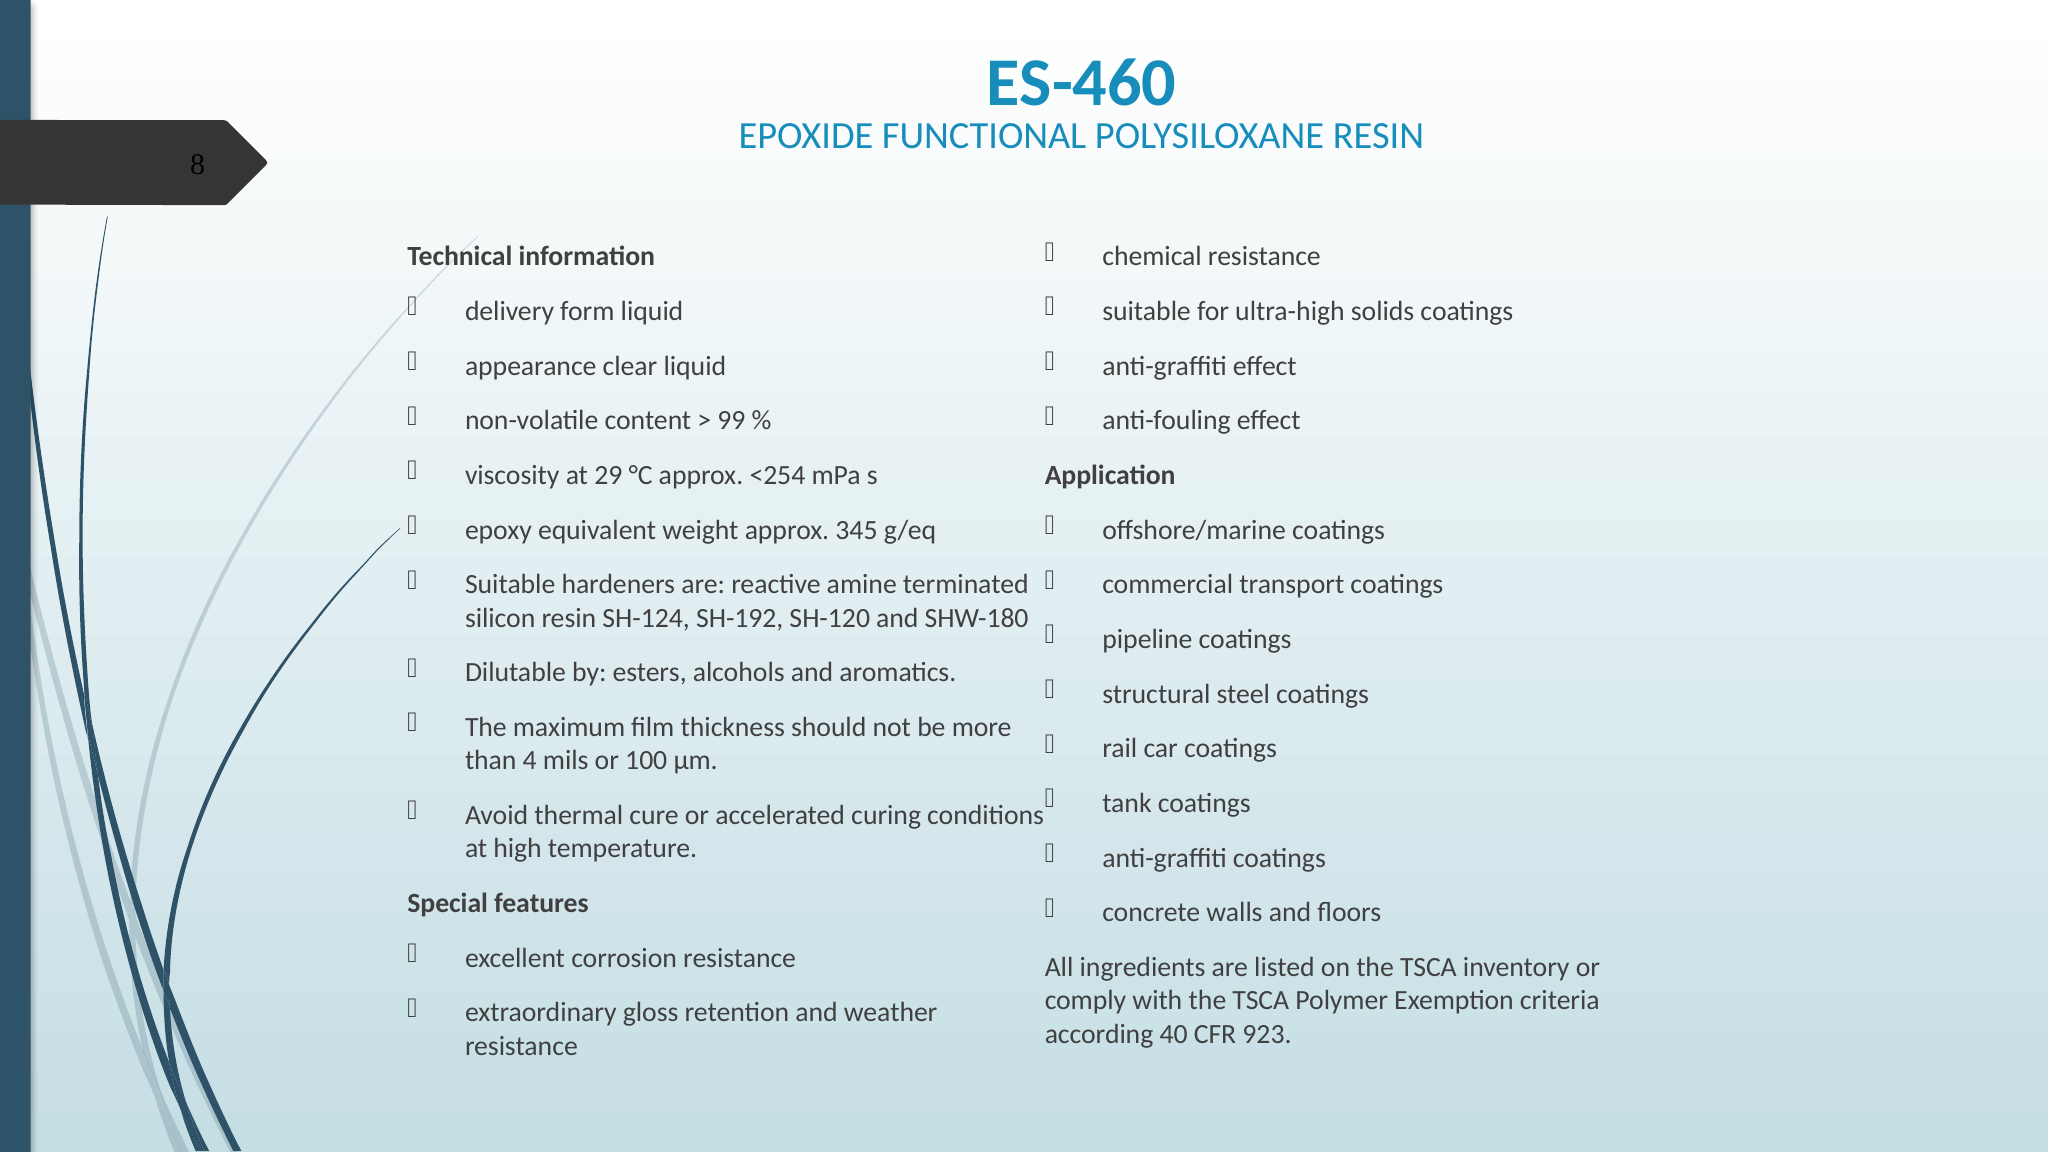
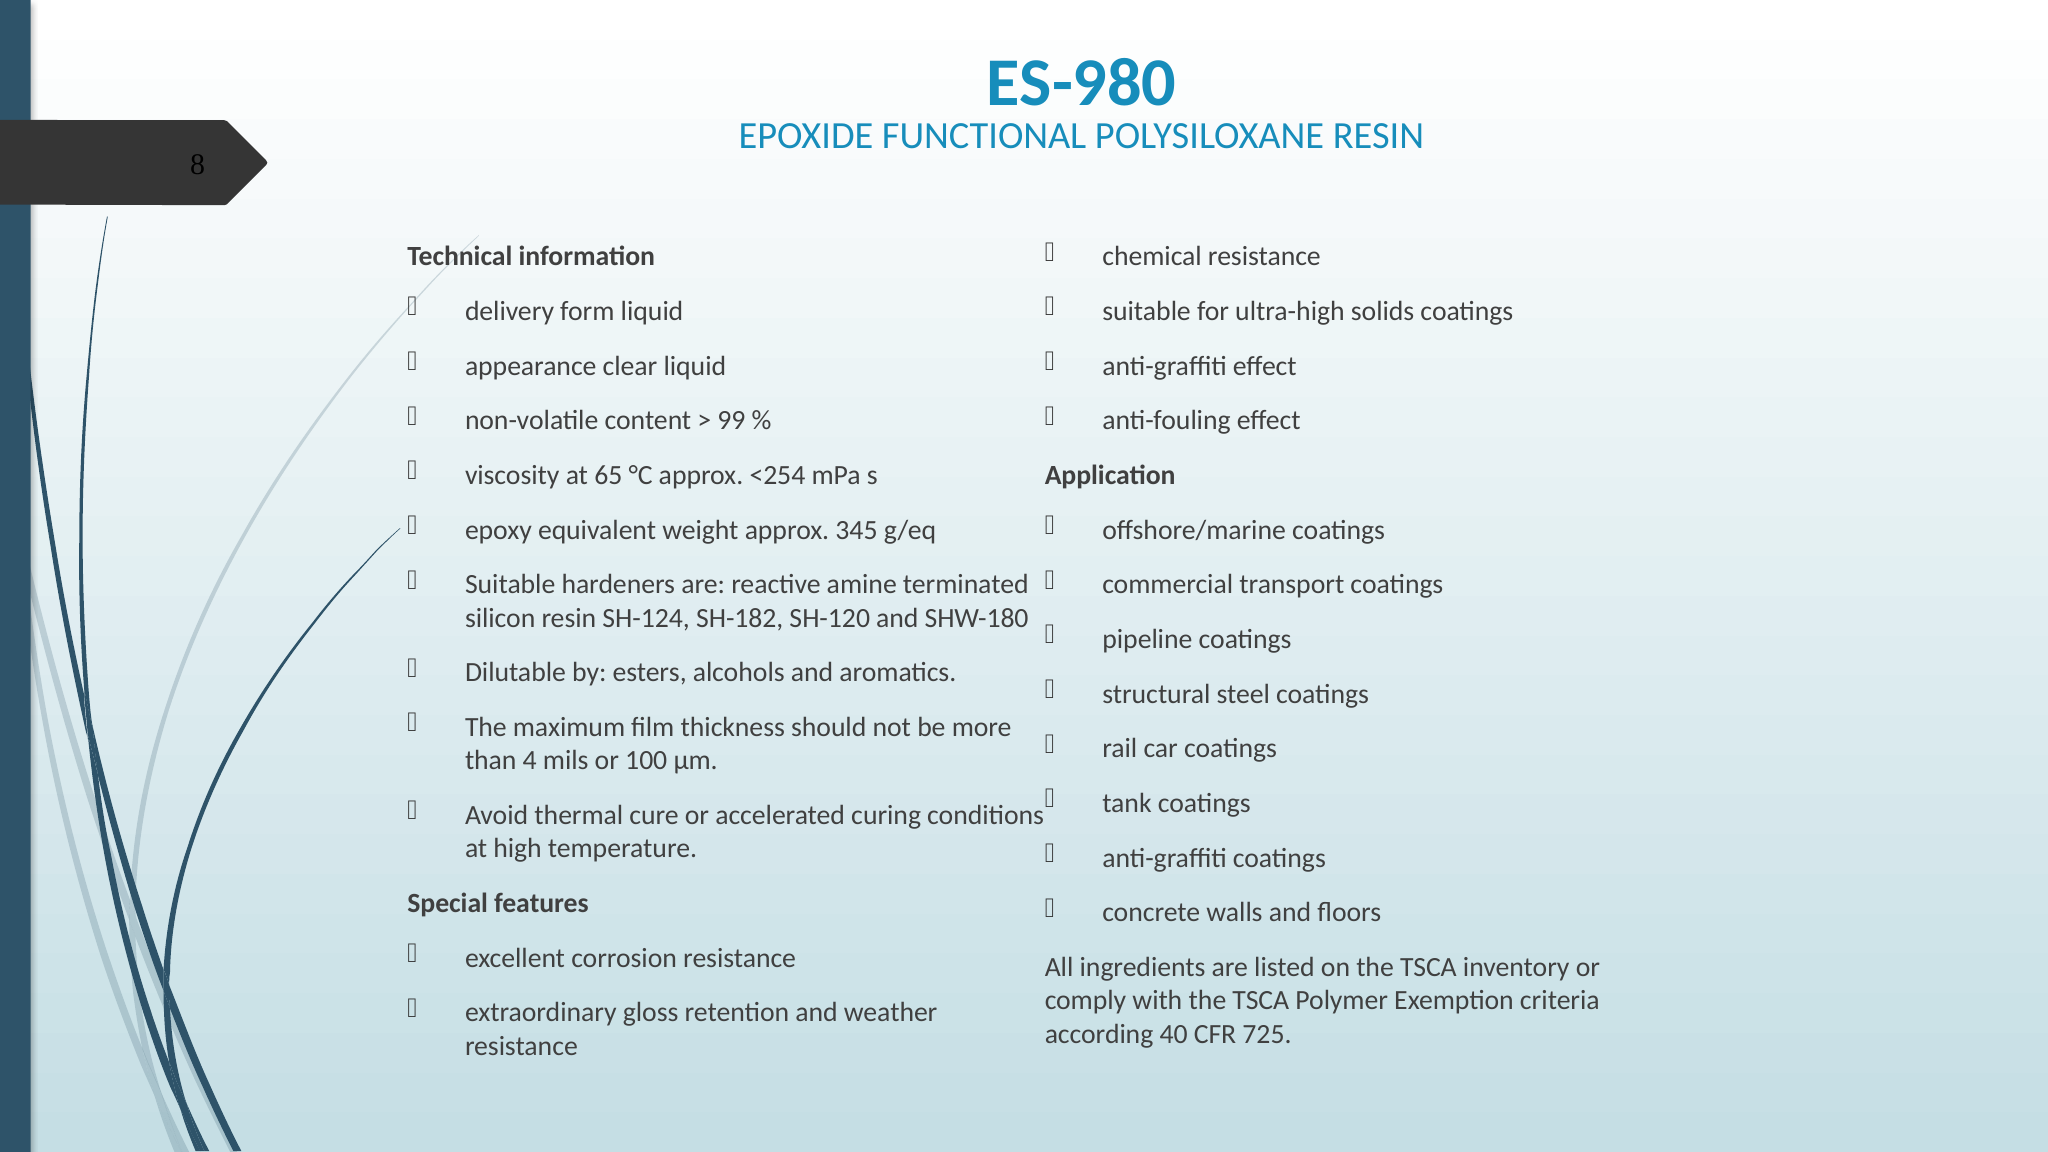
ES-460: ES-460 -> ES-980
29: 29 -> 65
SH-192: SH-192 -> SH-182
923: 923 -> 725
